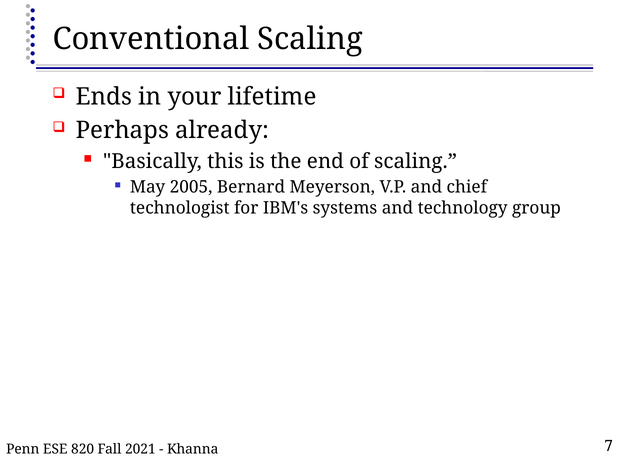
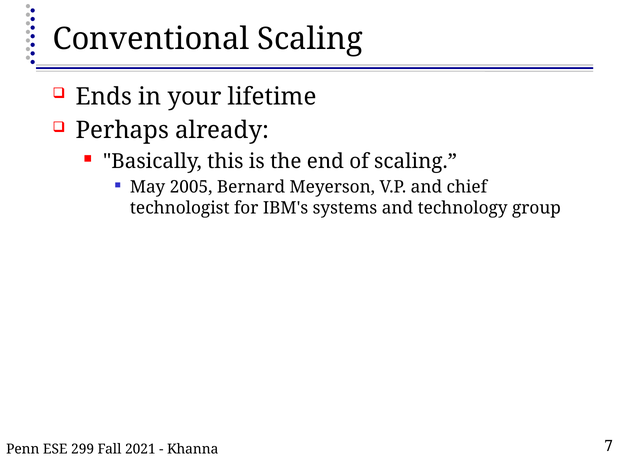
820: 820 -> 299
